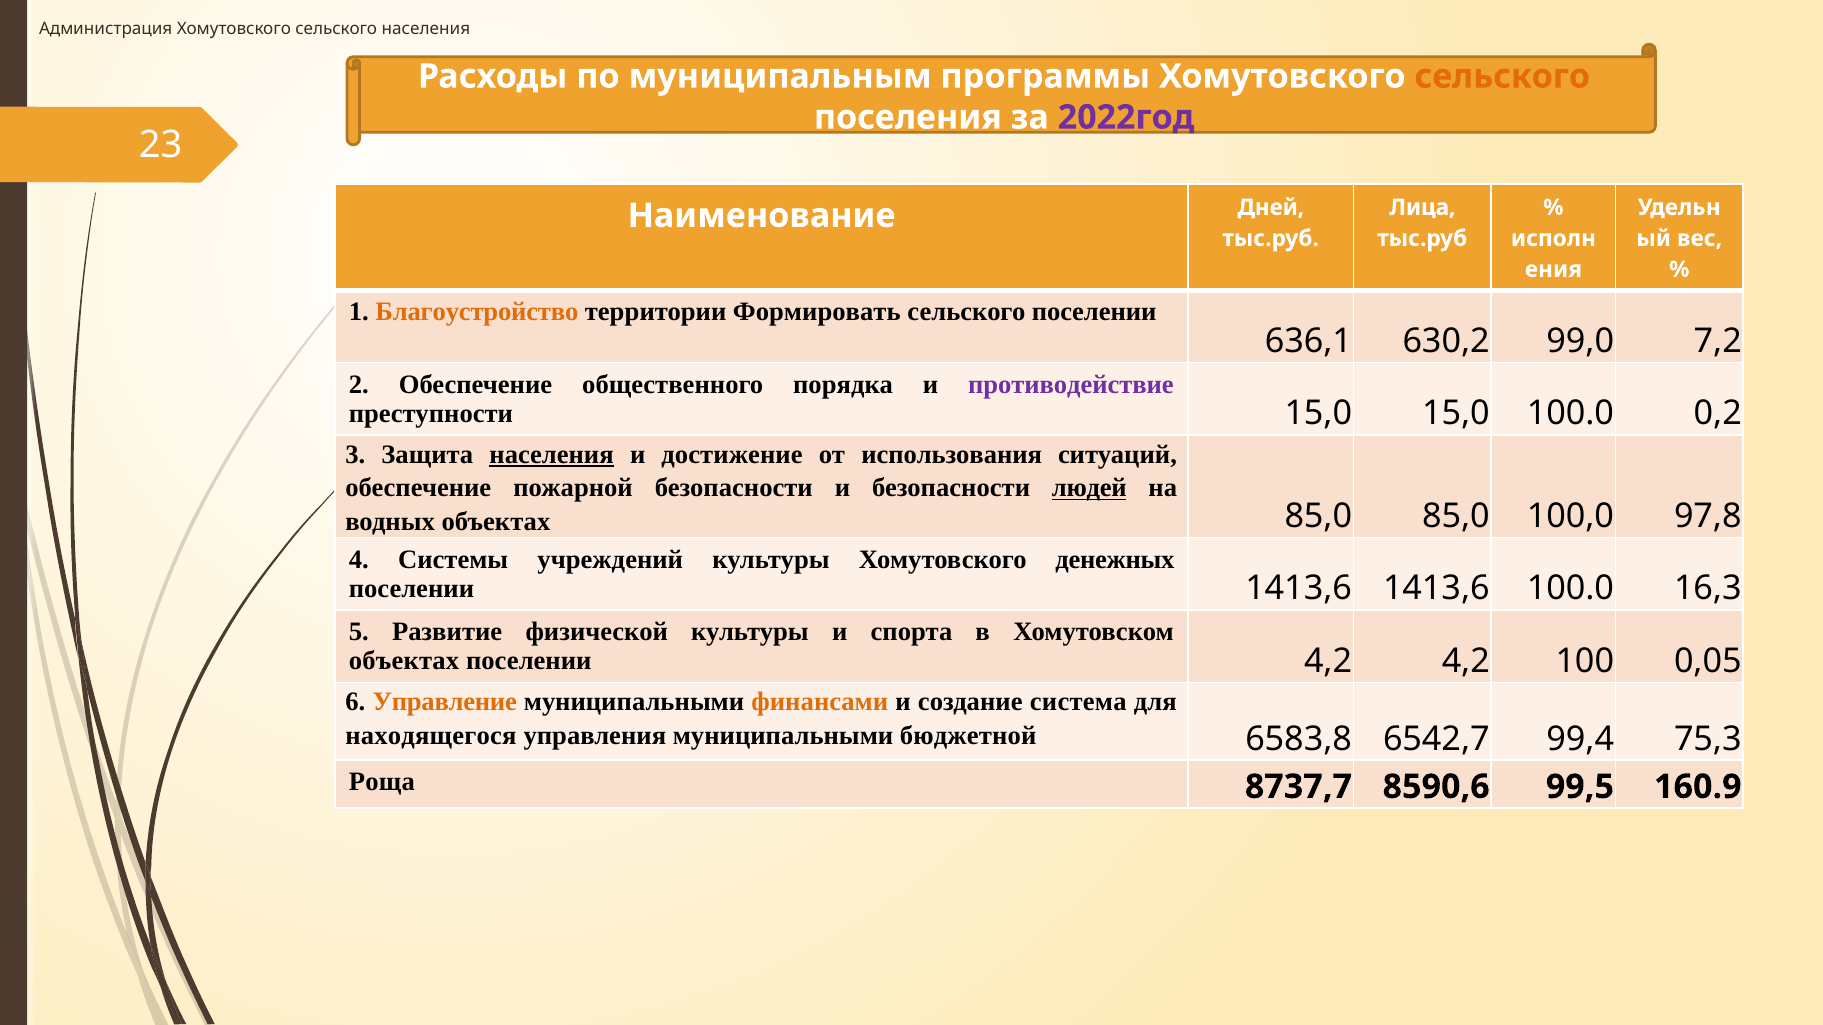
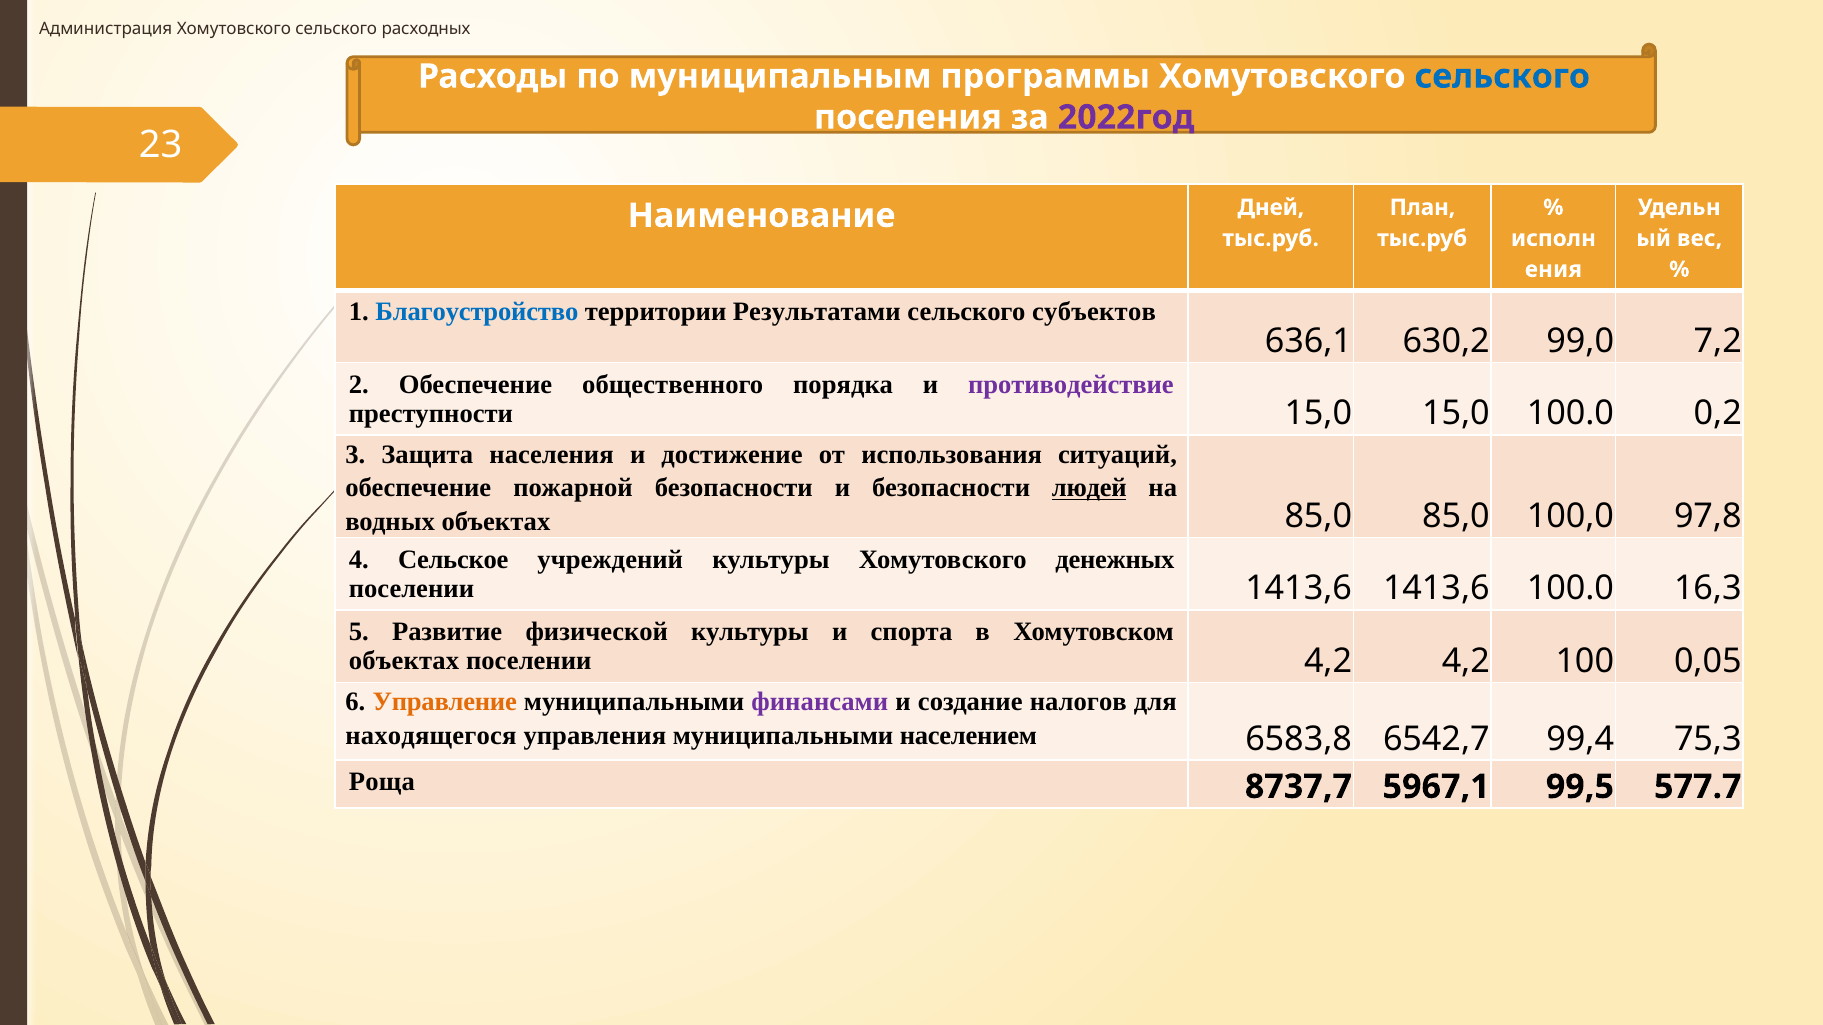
сельского населения: населения -> расходных
сельского at (1502, 76) colour: orange -> blue
Лица: Лица -> План
Благоустройство colour: orange -> blue
Формировать: Формировать -> Результатами
сельского поселении: поселении -> субъектов
населения at (552, 454) underline: present -> none
Системы: Системы -> Сельское
финансами colour: orange -> purple
система: система -> налогов
бюджетной: бюджетной -> населением
8590,6: 8590,6 -> 5967,1
160.9: 160.9 -> 577.7
